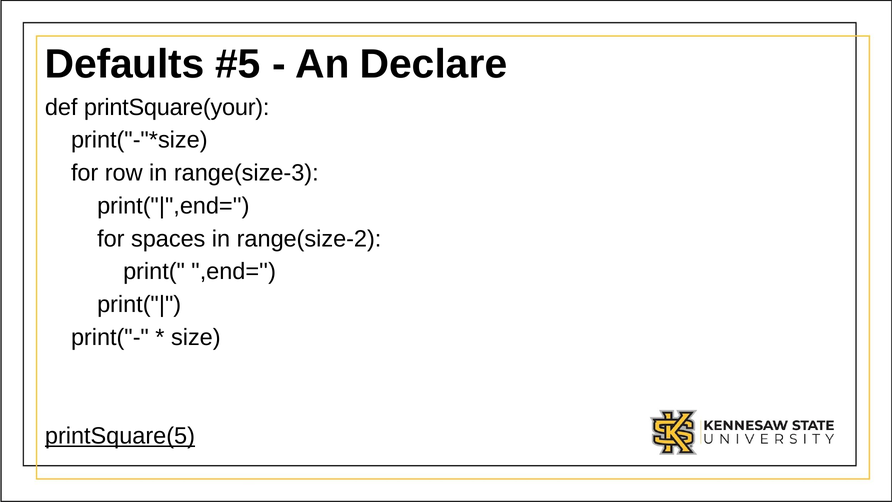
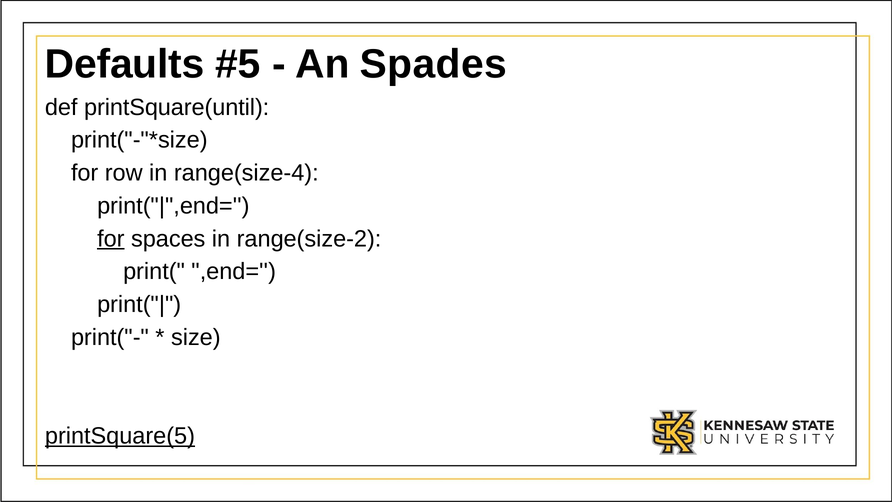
Declare: Declare -> Spades
printSquare(your: printSquare(your -> printSquare(until
range(size-3: range(size-3 -> range(size-4
for at (111, 239) underline: none -> present
